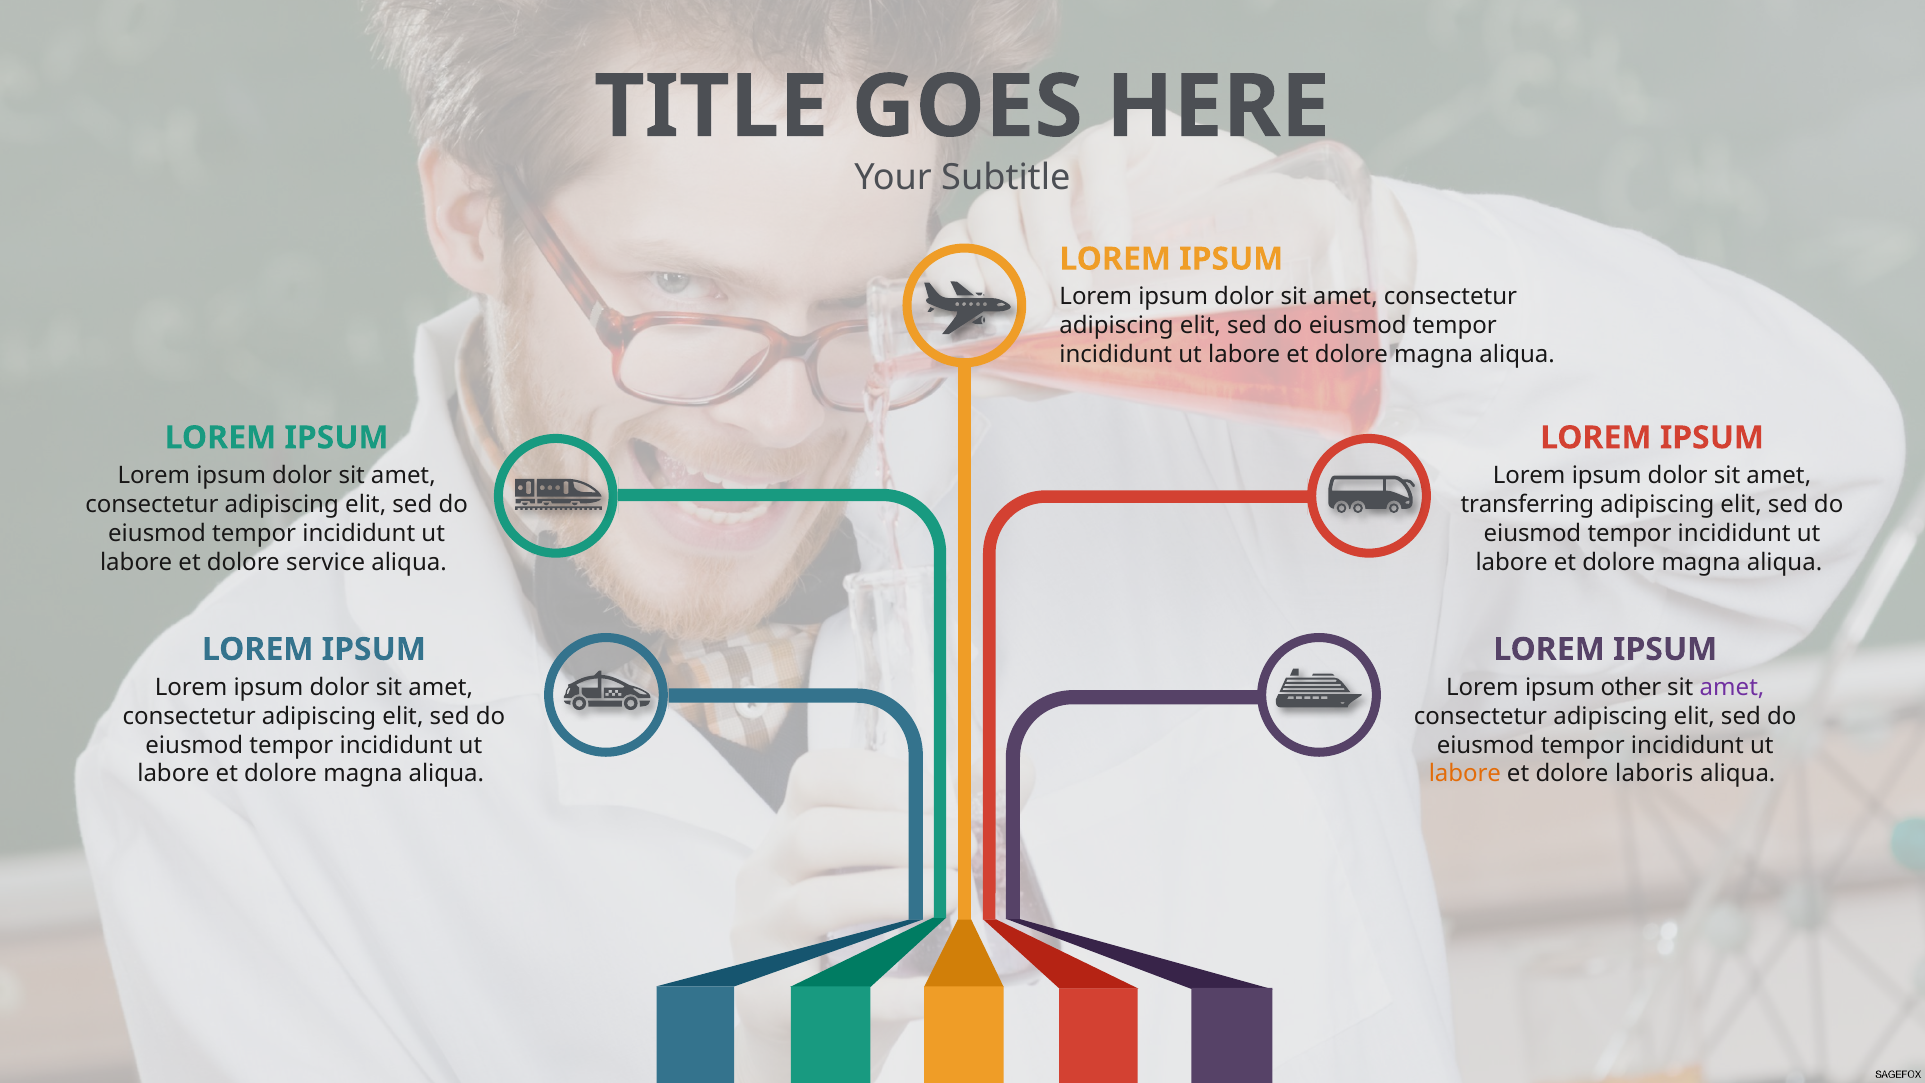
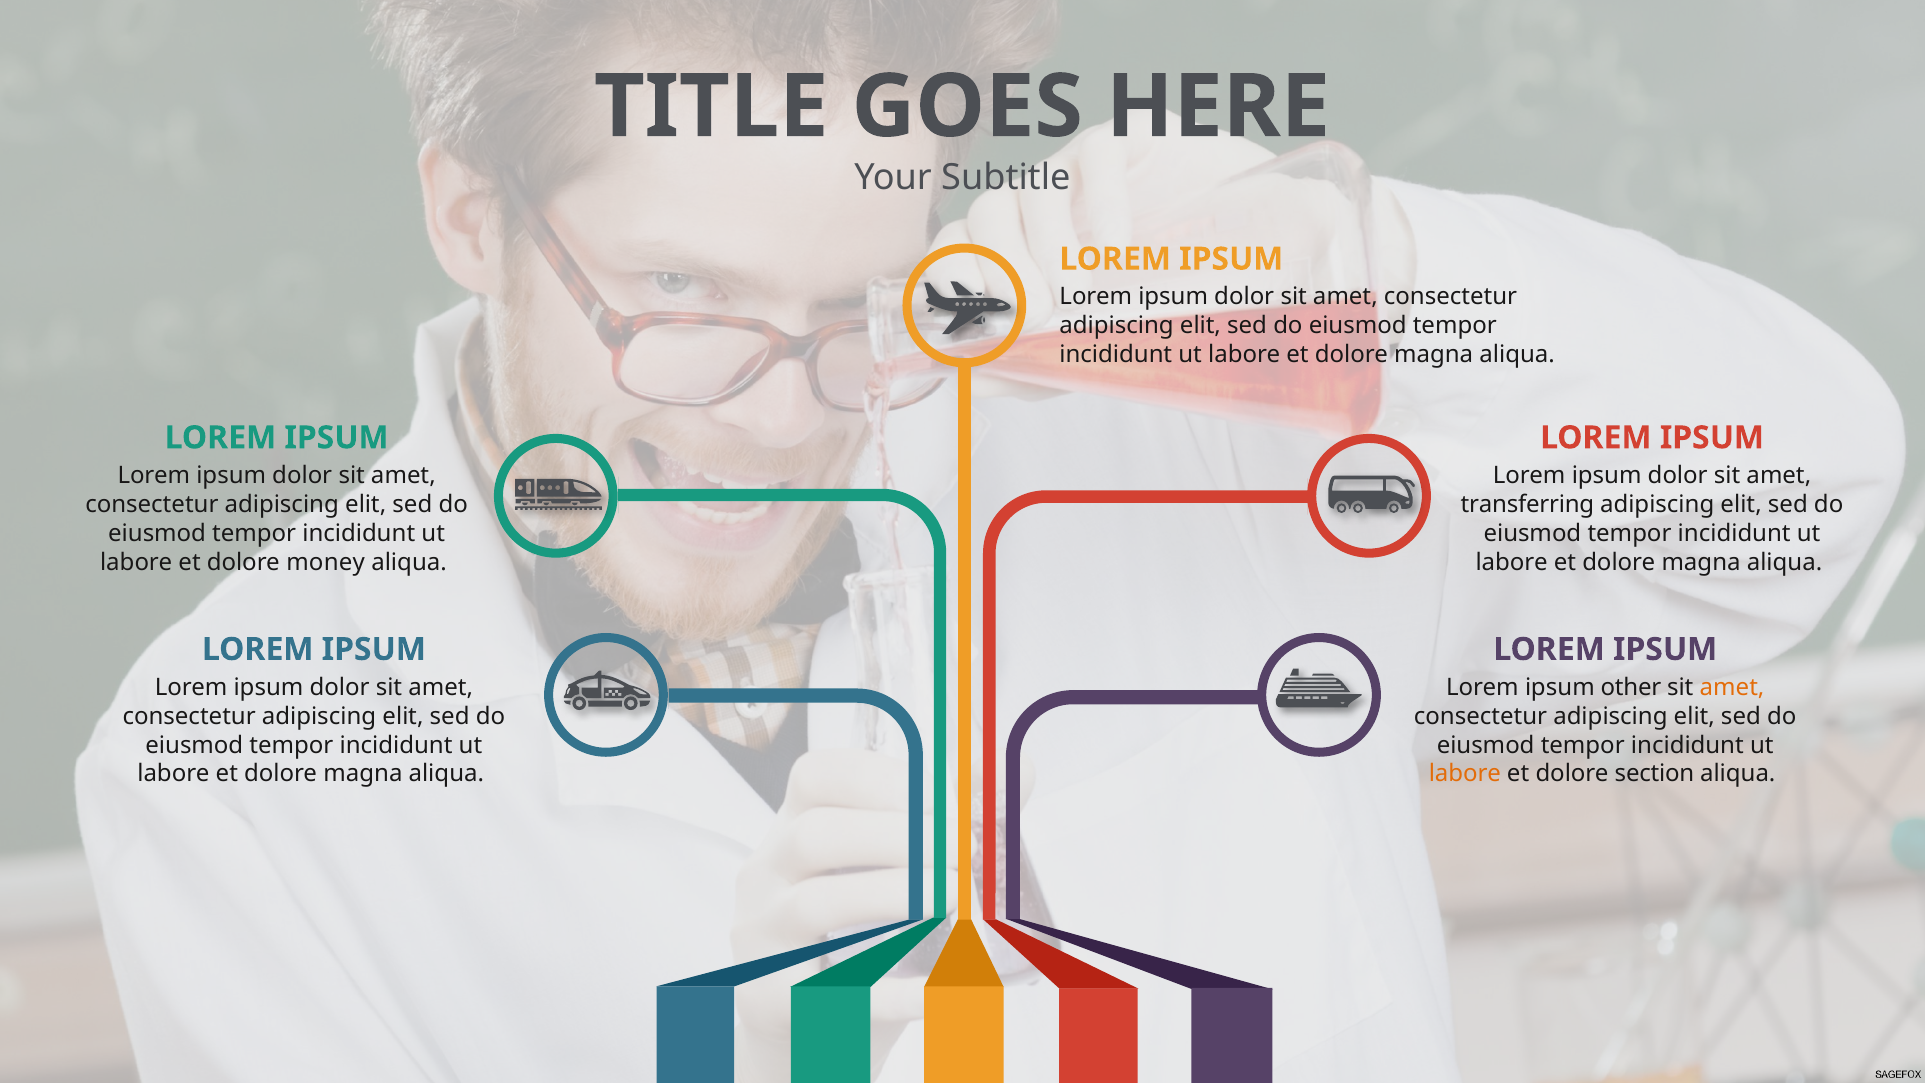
service: service -> money
amet at (1732, 687) colour: purple -> orange
laboris: laboris -> section
